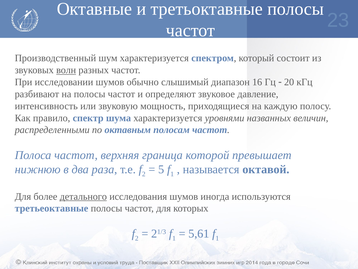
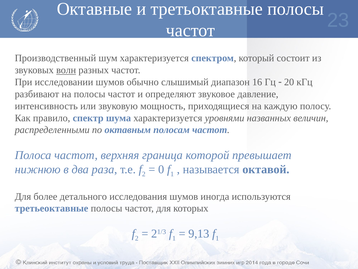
5: 5 -> 0
детального underline: present -> none
5,61: 5,61 -> 9,13
